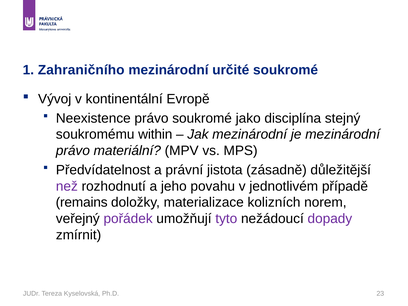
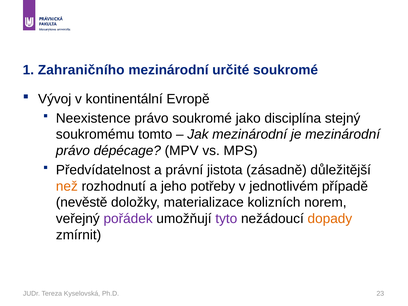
within: within -> tomto
materiální: materiální -> dépécage
než colour: purple -> orange
povahu: povahu -> potřeby
remains: remains -> nevěstě
dopady colour: purple -> orange
